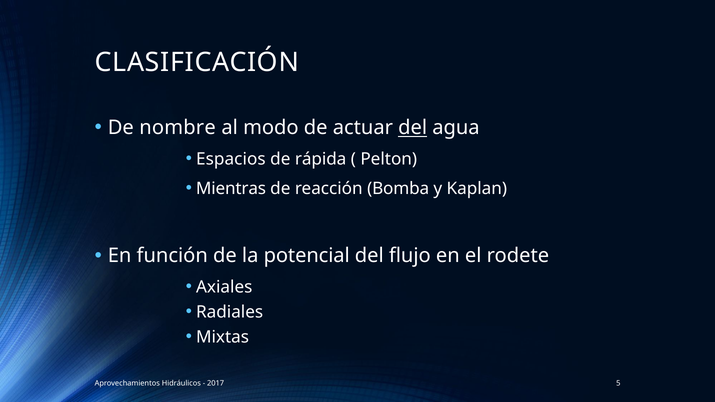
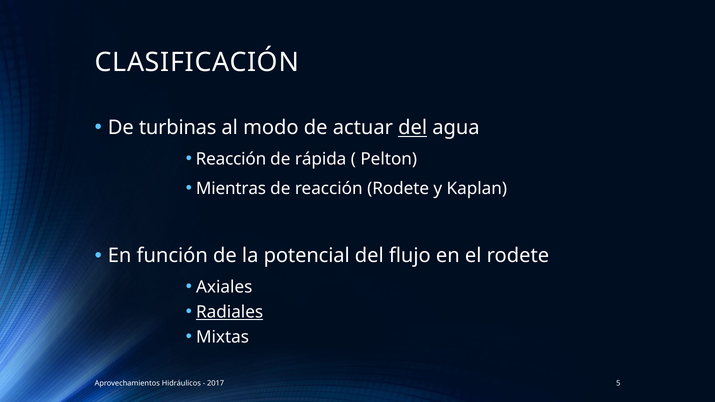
nombre: nombre -> turbinas
Espacios at (231, 159): Espacios -> Reacción
reacción Bomba: Bomba -> Rodete
Radiales underline: none -> present
